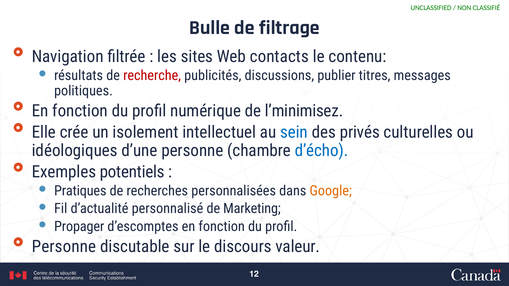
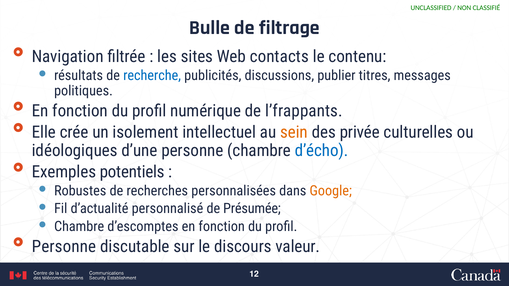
recherche colour: red -> blue
l’minimisez: l’minimisez -> l’frappants
sein colour: blue -> orange
privés: privés -> privée
Pratiques: Pratiques -> Robustes
Marketing: Marketing -> Présumée
Propager at (79, 227): Propager -> Chambre
